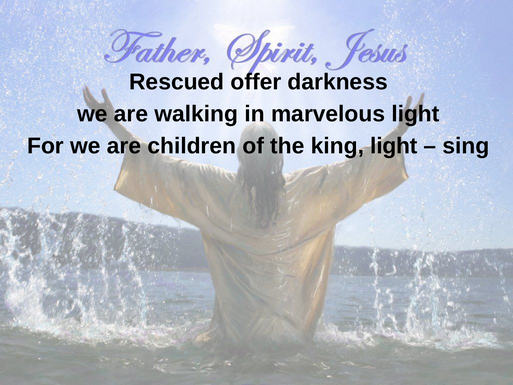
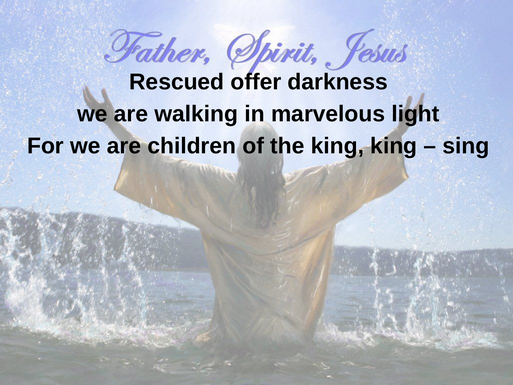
king light: light -> king
